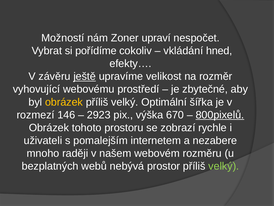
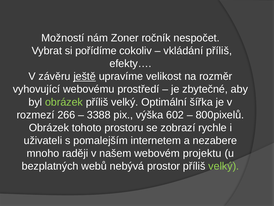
upraví: upraví -> ročník
vkládání hned: hned -> příliš
obrázek at (64, 102) colour: yellow -> light green
146: 146 -> 266
2923: 2923 -> 3388
670: 670 -> 602
800pixelů underline: present -> none
rozměru: rozměru -> projektu
